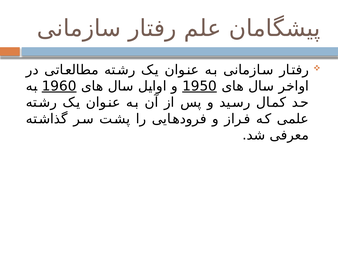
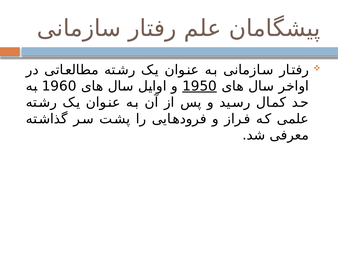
1960 underline: present -> none
